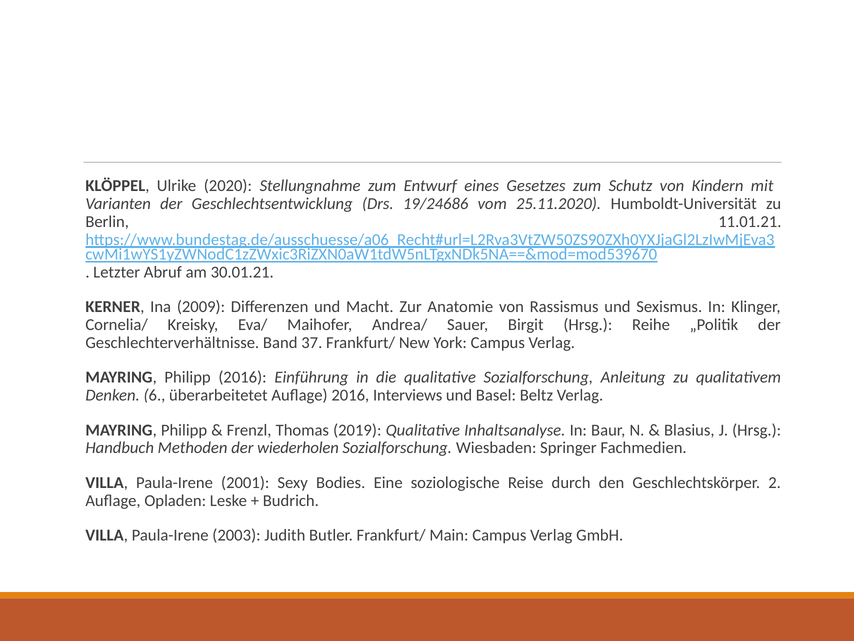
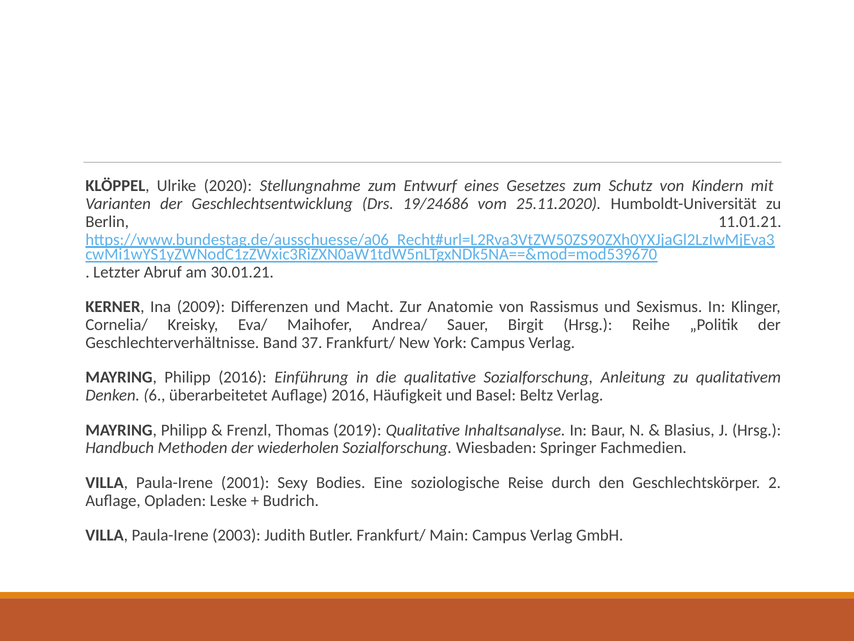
Interviews: Interviews -> Häufigkeit
